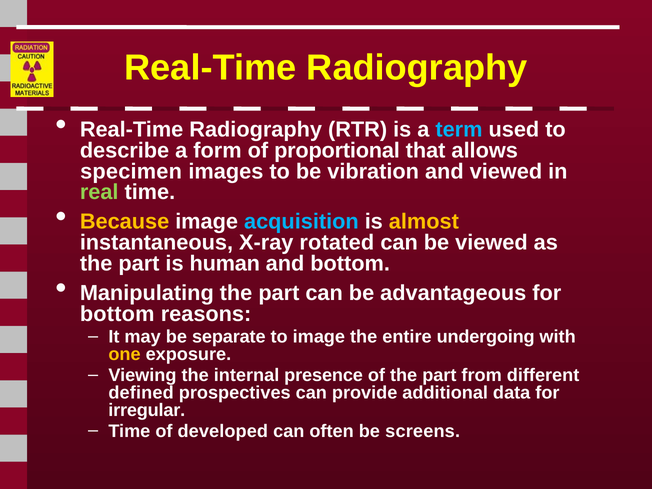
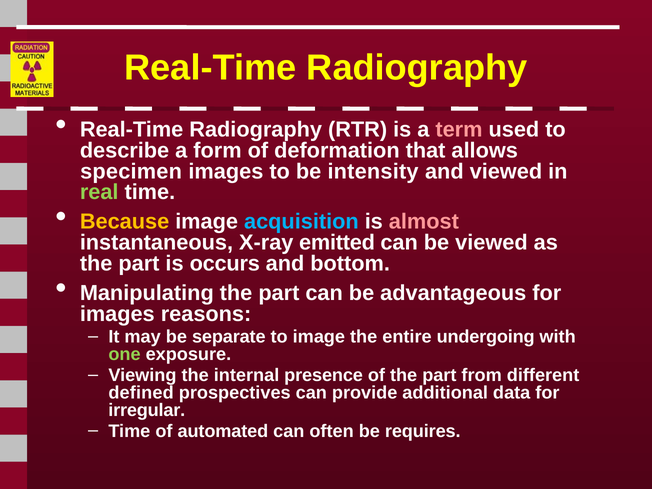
term colour: light blue -> pink
proportional: proportional -> deformation
vibration: vibration -> intensity
almost colour: yellow -> pink
rotated: rotated -> emitted
human: human -> occurs
bottom at (117, 314): bottom -> images
one colour: yellow -> light green
developed: developed -> automated
screens: screens -> requires
